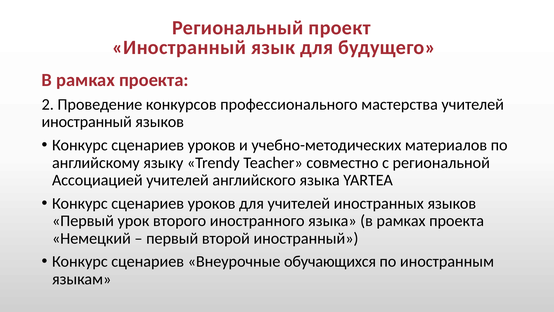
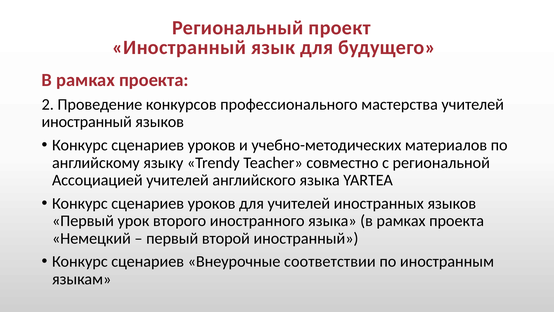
обучающихся: обучающихся -> соответствии
